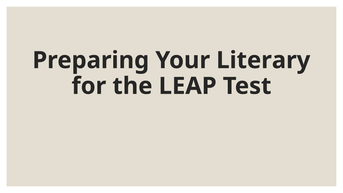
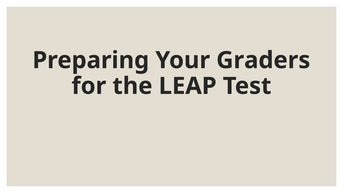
Literary: Literary -> Graders
